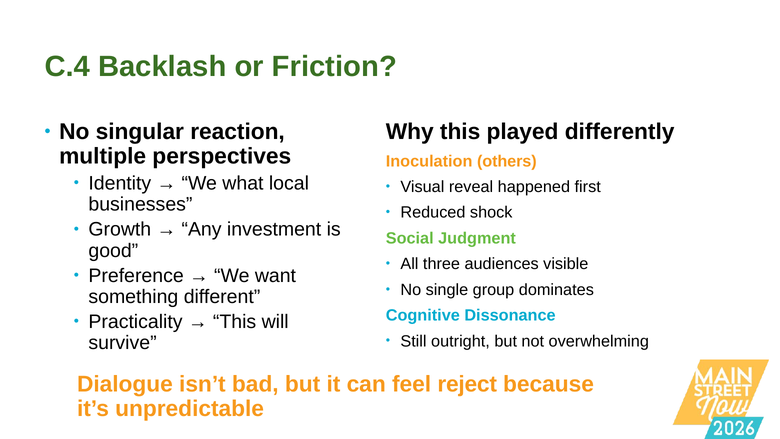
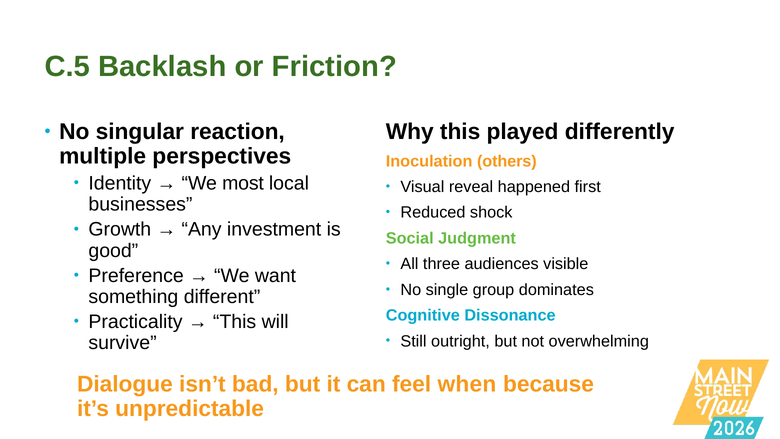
C.4: C.4 -> C.5
what: what -> most
reject: reject -> when
